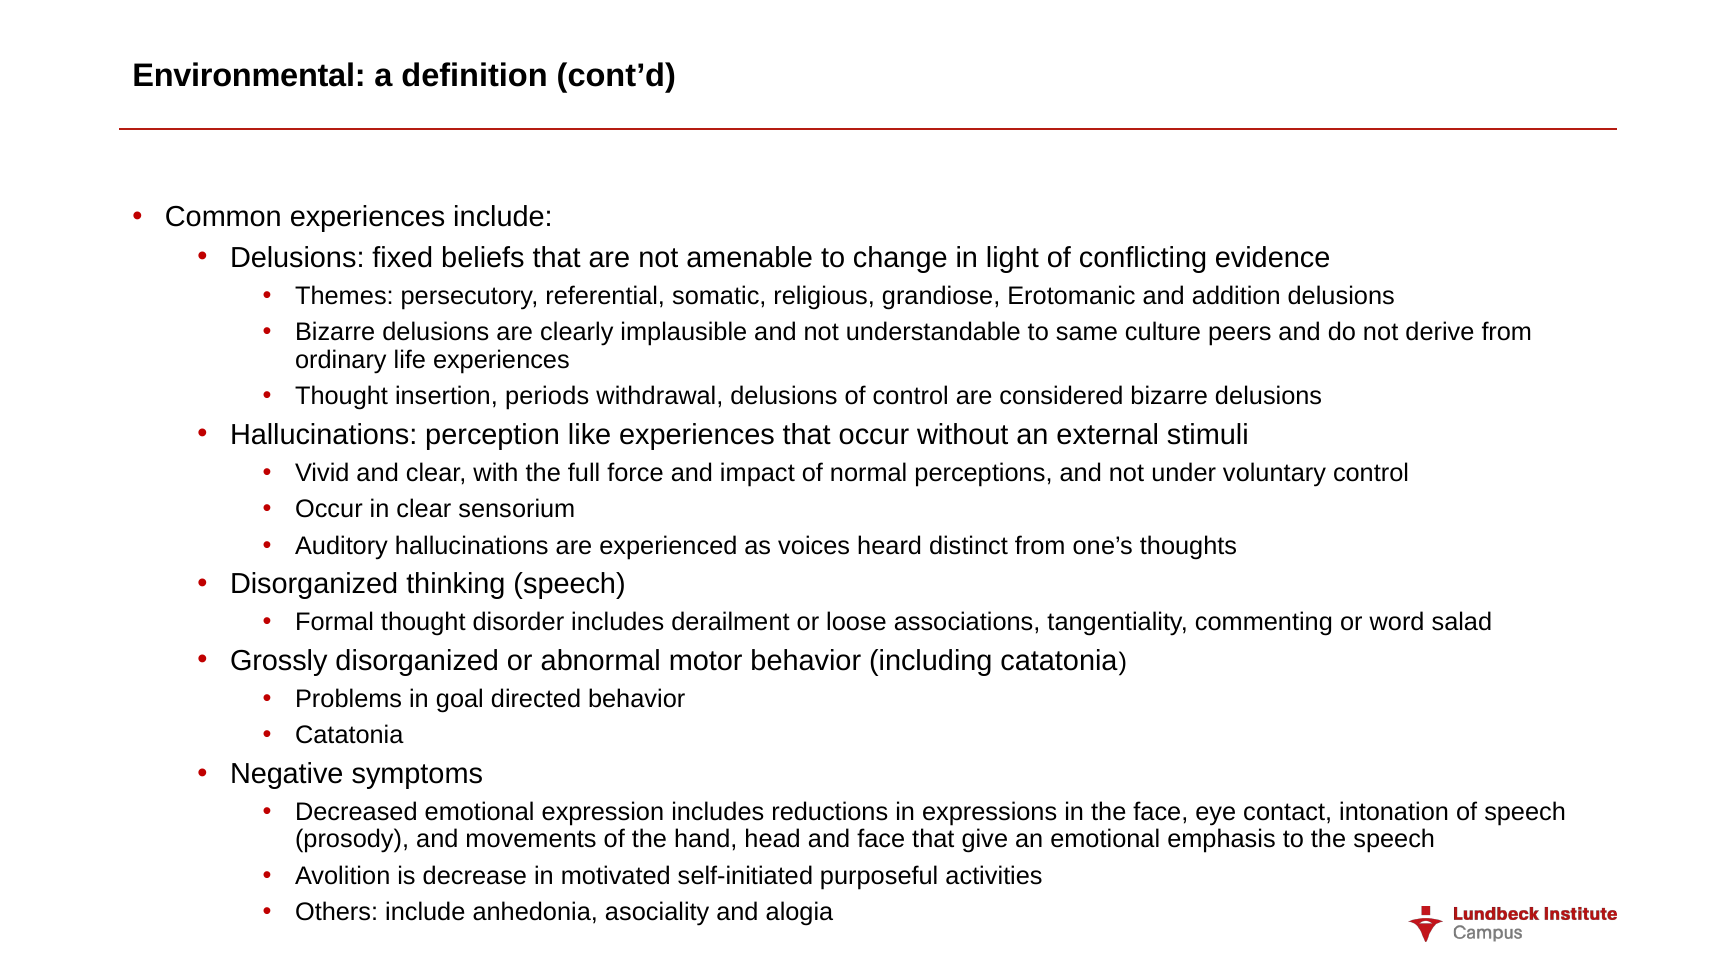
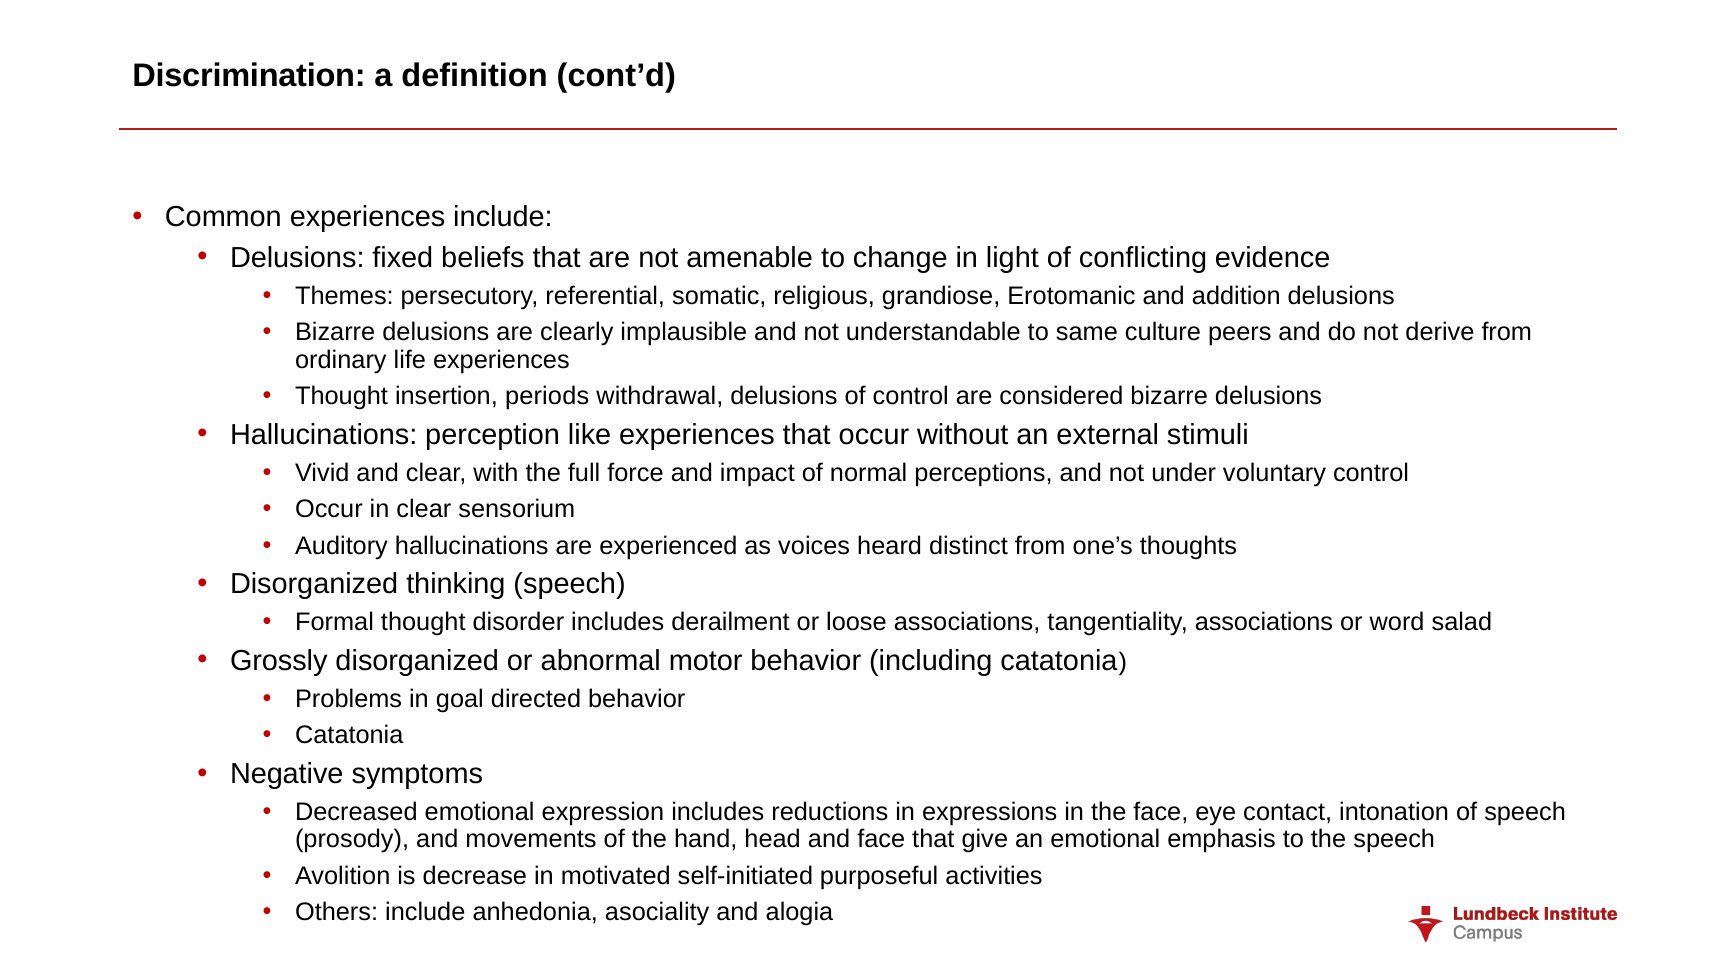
Environmental: Environmental -> Discrimination
tangentiality commenting: commenting -> associations
